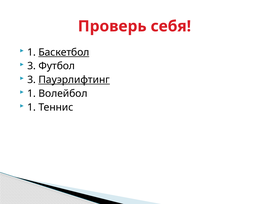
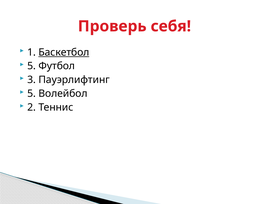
3 at (32, 66): 3 -> 5
Пауэрлифтинг underline: present -> none
1 at (32, 94): 1 -> 5
1 at (32, 108): 1 -> 2
